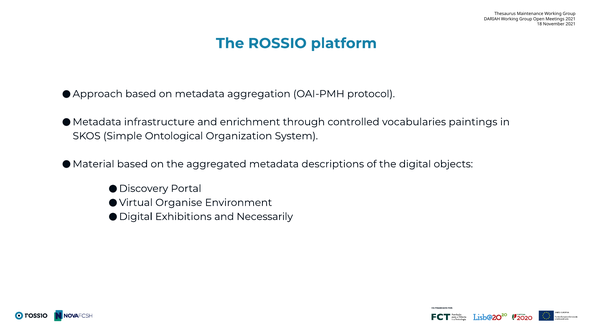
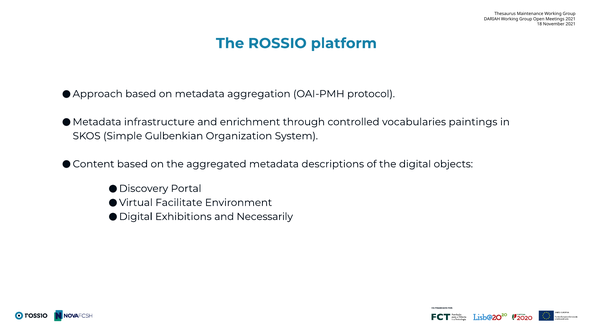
Ontological: Ontological -> Gulbenkian
Material: Material -> Content
Organise: Organise -> Facilitate
